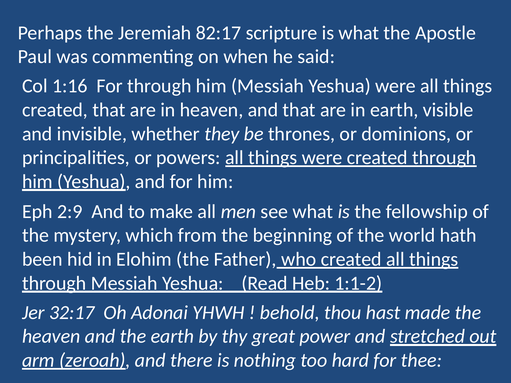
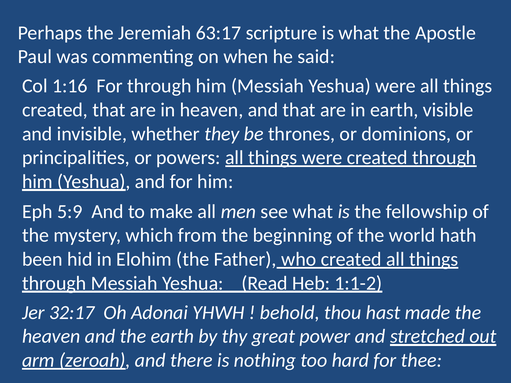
82:17: 82:17 -> 63:17
2:9: 2:9 -> 5:9
